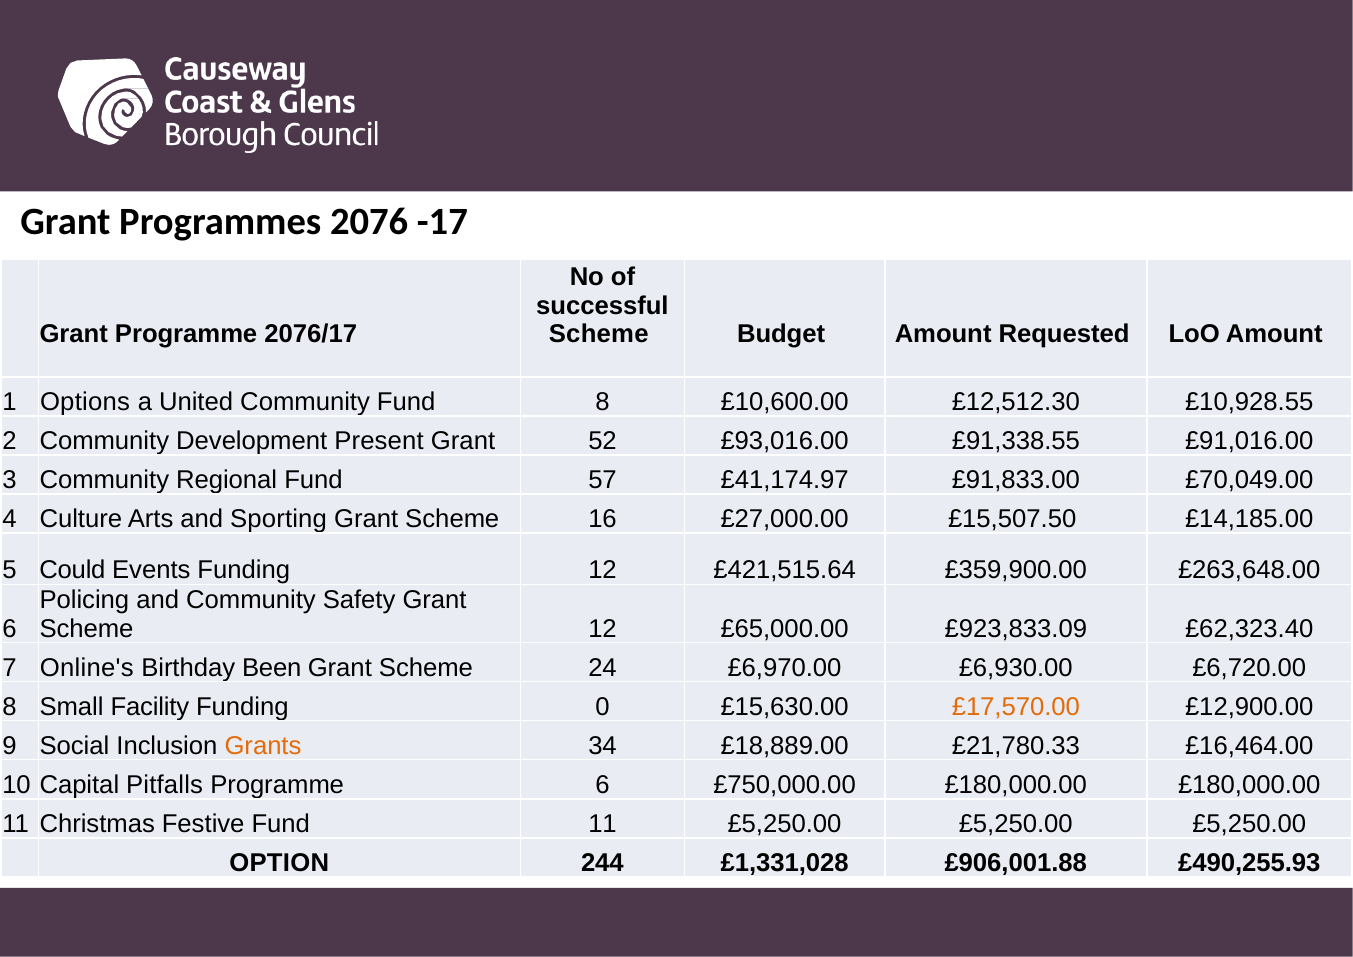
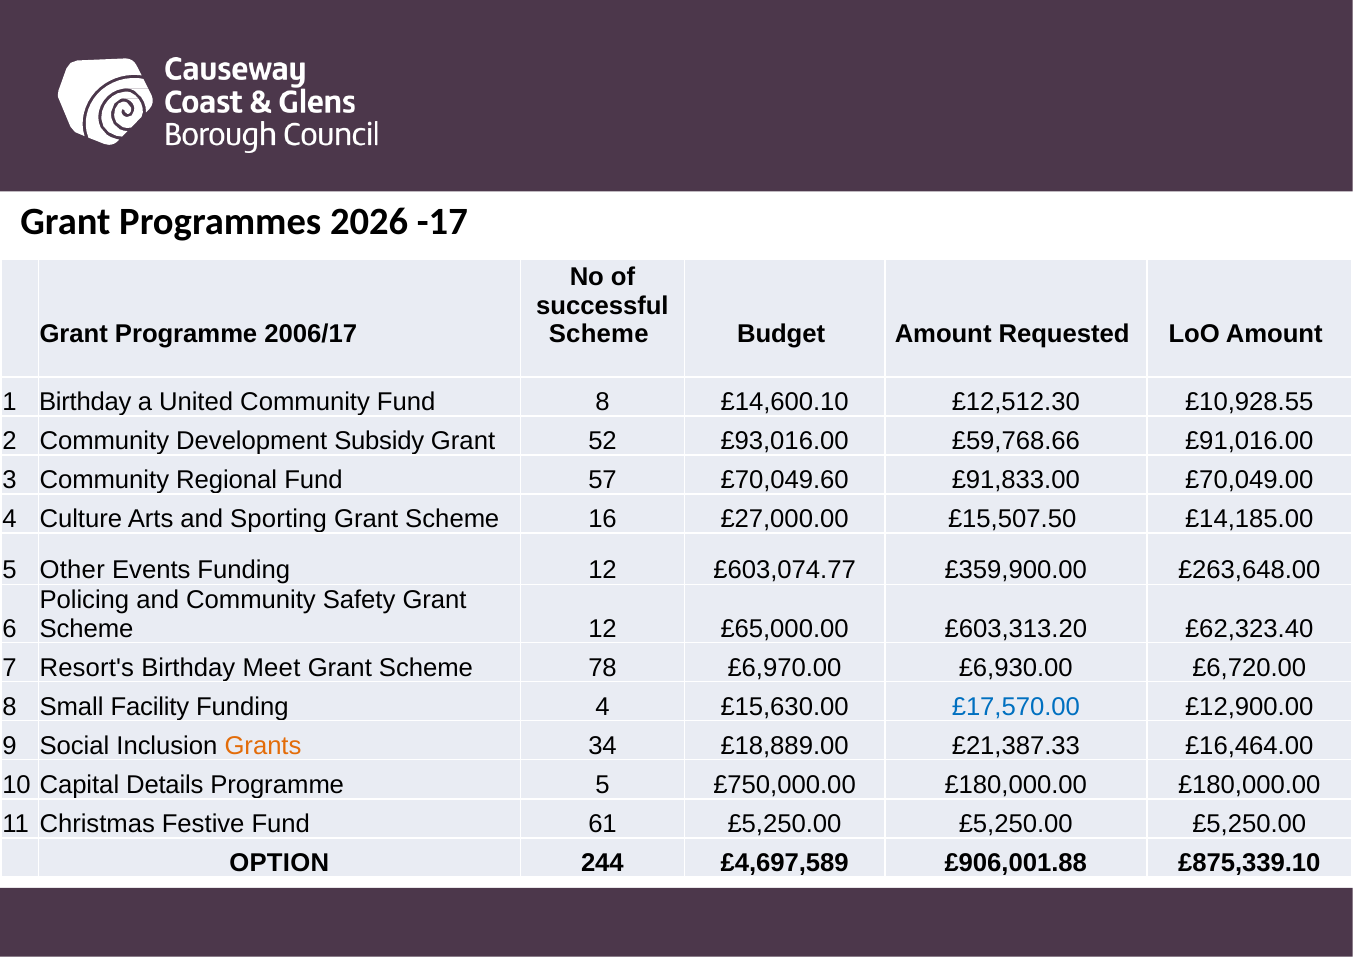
2076: 2076 -> 2026
2076/17: 2076/17 -> 2006/17
1 Options: Options -> Birthday
£10,600.00: £10,600.00 -> £14,600.10
Present: Present -> Subsidy
£91,338.55: £91,338.55 -> £59,768.66
£41,174.97: £41,174.97 -> £70,049.60
Could: Could -> Other
£421,515.64: £421,515.64 -> £603,074.77
£923,833.09: £923,833.09 -> £603,313.20
Online's: Online's -> Resort's
Been: Been -> Meet
24: 24 -> 78
Funding 0: 0 -> 4
£17,570.00 colour: orange -> blue
£21,780.33: £21,780.33 -> £21,387.33
Pitfalls: Pitfalls -> Details
Programme 6: 6 -> 5
Fund 11: 11 -> 61
£1,331,028: £1,331,028 -> £4,697,589
£490,255.93: £490,255.93 -> £875,339.10
